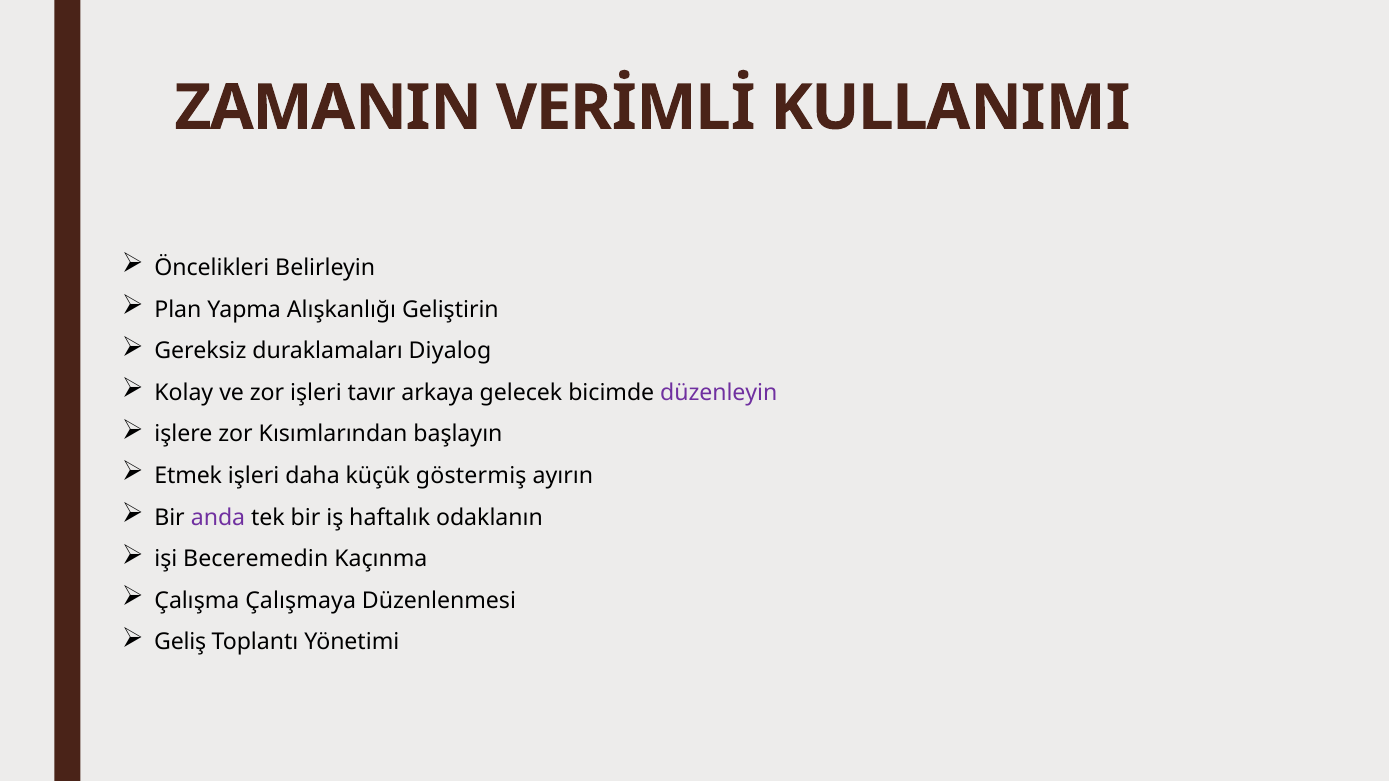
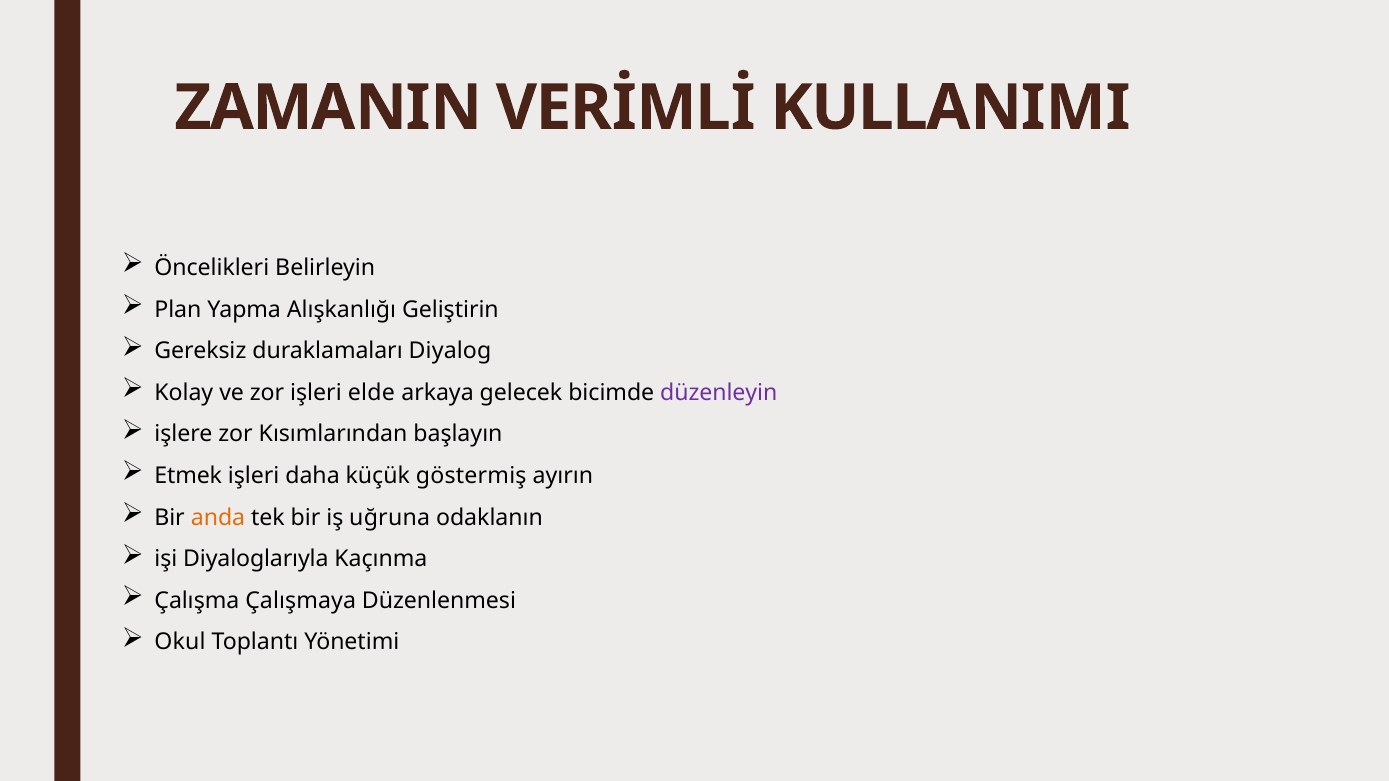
tavır: tavır -> elde
anda colour: purple -> orange
haftalık: haftalık -> uğruna
Beceremedin: Beceremedin -> Diyaloglarıyla
Geliş: Geliş -> Okul
